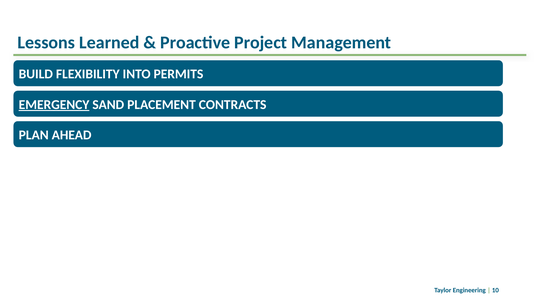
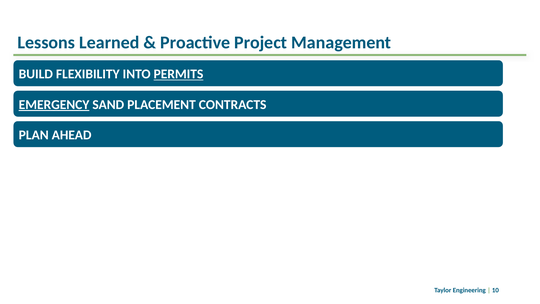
PERMITS underline: none -> present
